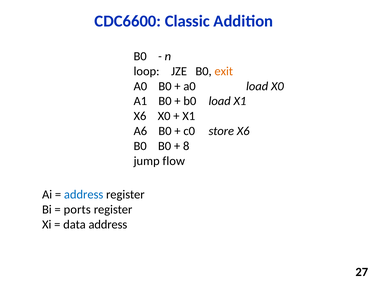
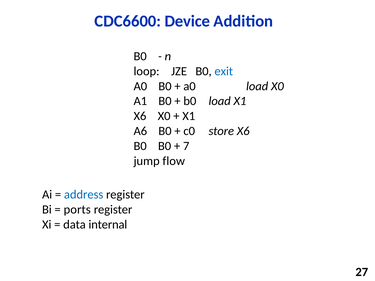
Classic: Classic -> Device
exit colour: orange -> blue
8: 8 -> 7
data address: address -> internal
